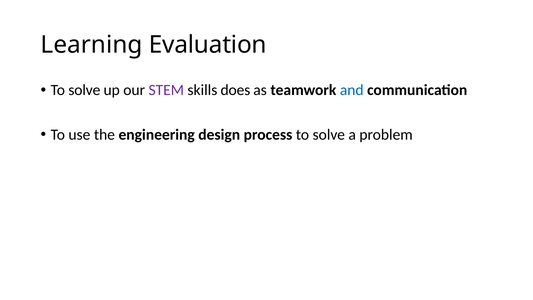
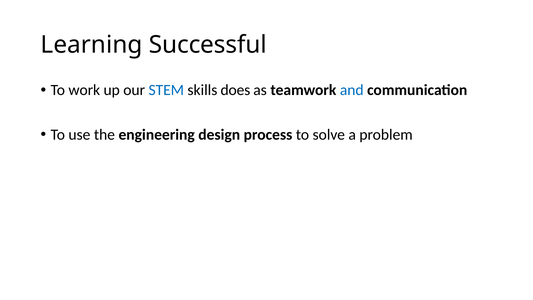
Evaluation: Evaluation -> Successful
solve at (84, 90): solve -> work
STEM colour: purple -> blue
